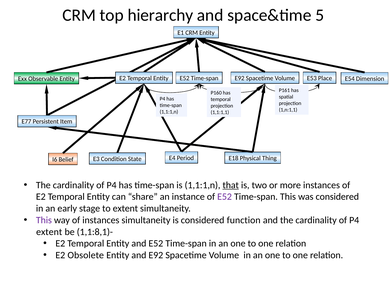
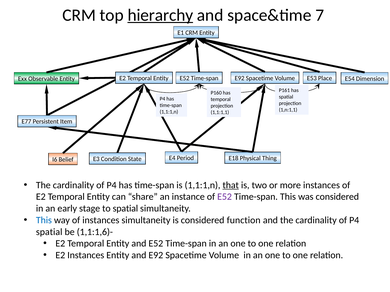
hierarchy underline: none -> present
5: 5 -> 7
to extent: extent -> spatial
This at (44, 220) colour: purple -> blue
extent at (49, 232): extent -> spatial
1,1:8,1)-: 1,1:8,1)- -> 1,1:1,6)-
E2 Obsolete: Obsolete -> Instances
